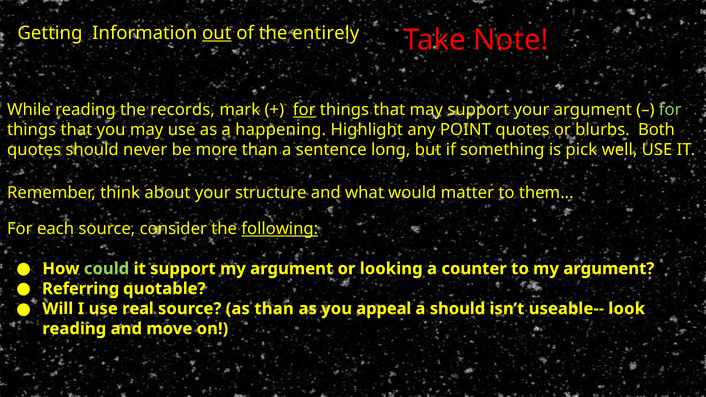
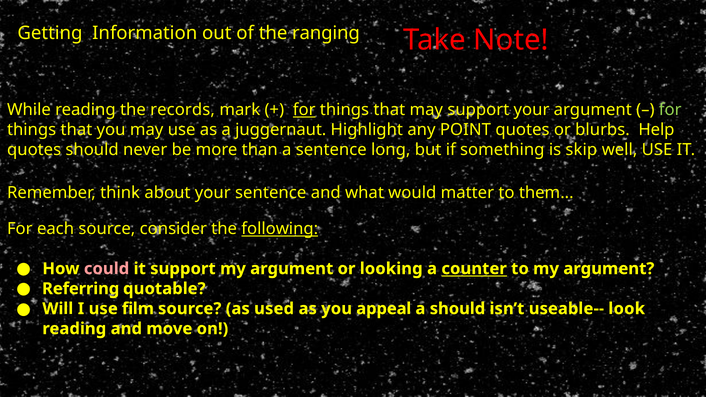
out underline: present -> none
entirely: entirely -> ranging
happening: happening -> juggernaut
Both: Both -> Help
pick: pick -> skip
your structure: structure -> sentence
could colour: light green -> pink
counter underline: none -> present
real: real -> film
as than: than -> used
